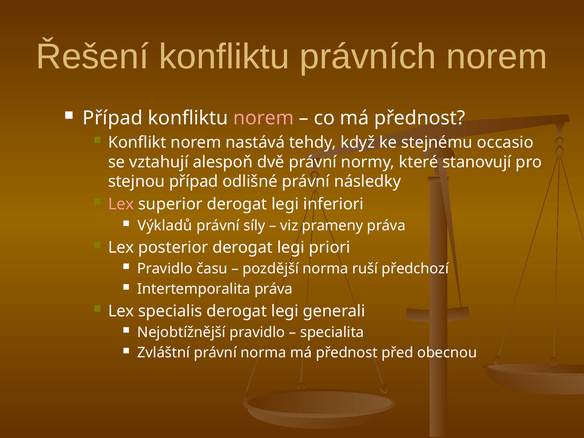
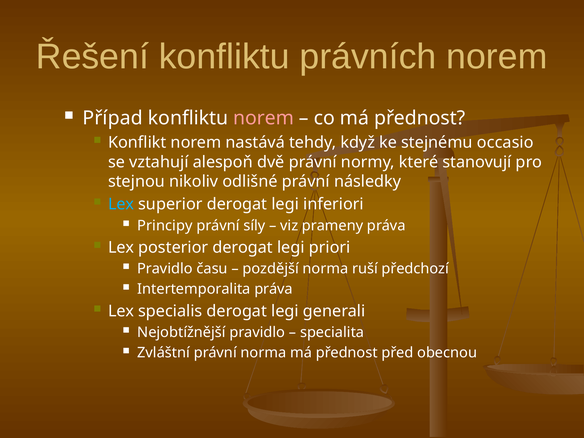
stejnou případ: případ -> nikoliv
Lex at (121, 204) colour: pink -> light blue
Výkladů: Výkladů -> Principy
